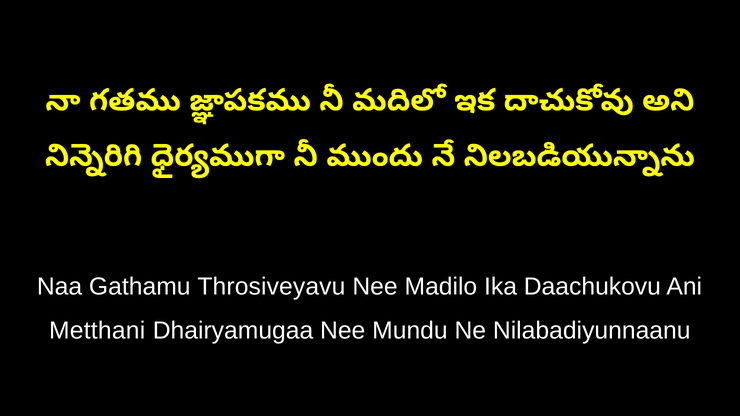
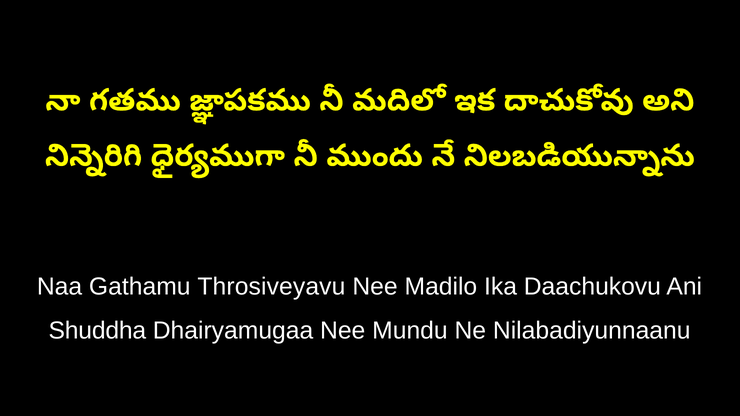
Metthani: Metthani -> Shuddha
